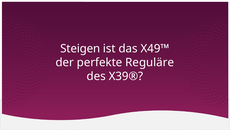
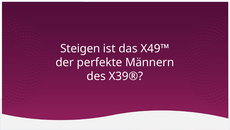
Reguläre: Reguläre -> Männern
